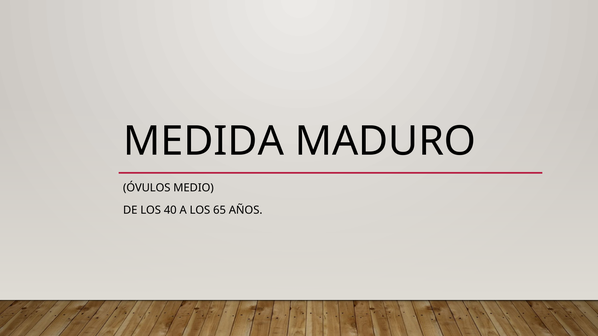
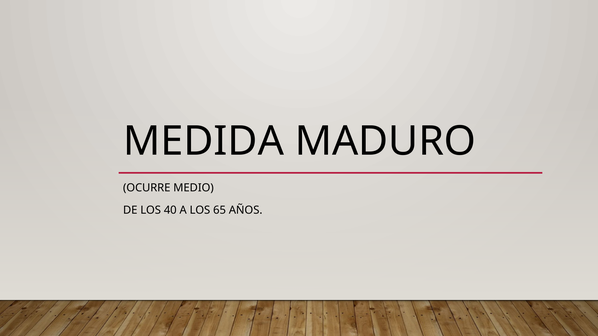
ÓVULOS: ÓVULOS -> OCURRE
